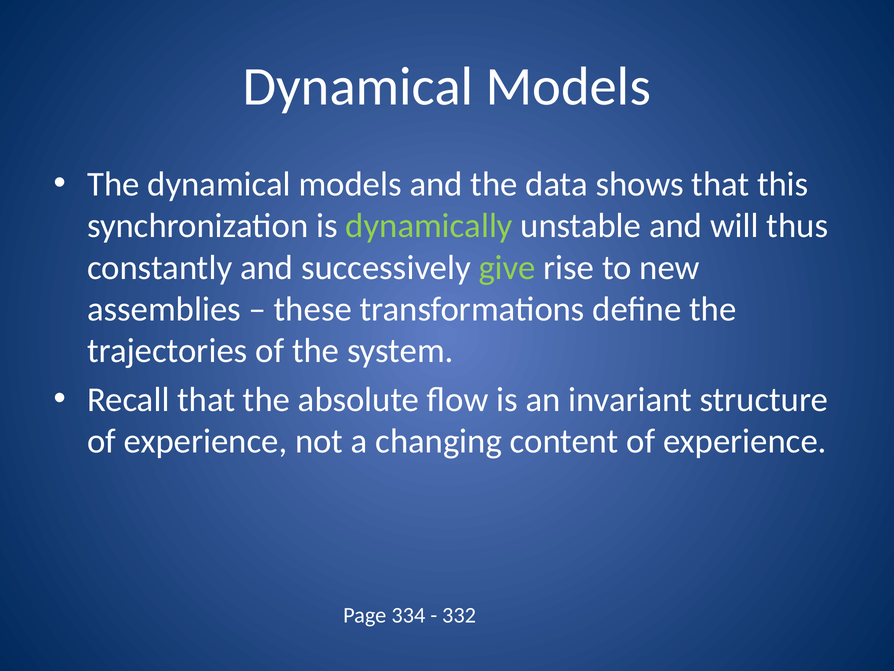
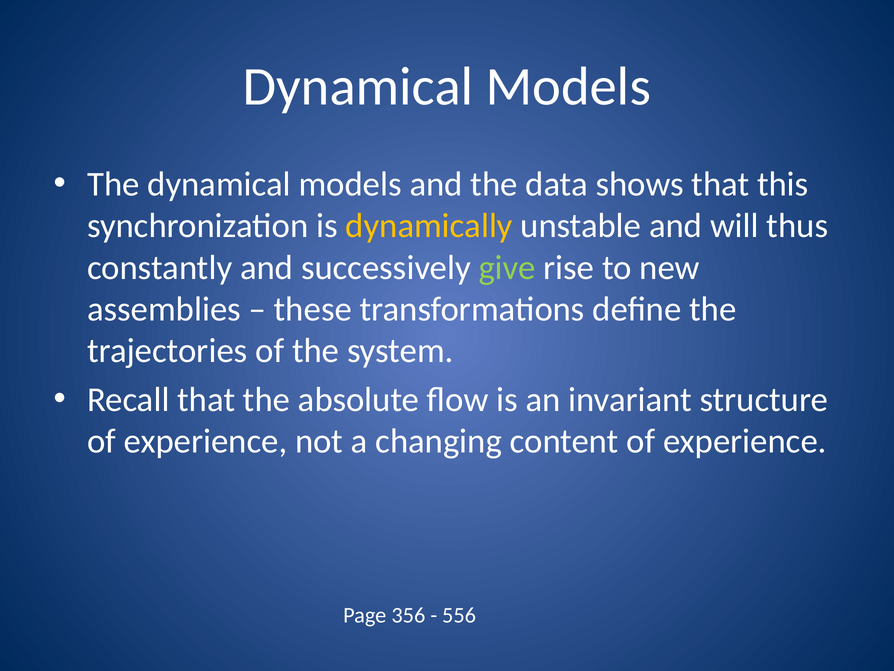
dynamically colour: light green -> yellow
334: 334 -> 356
332: 332 -> 556
